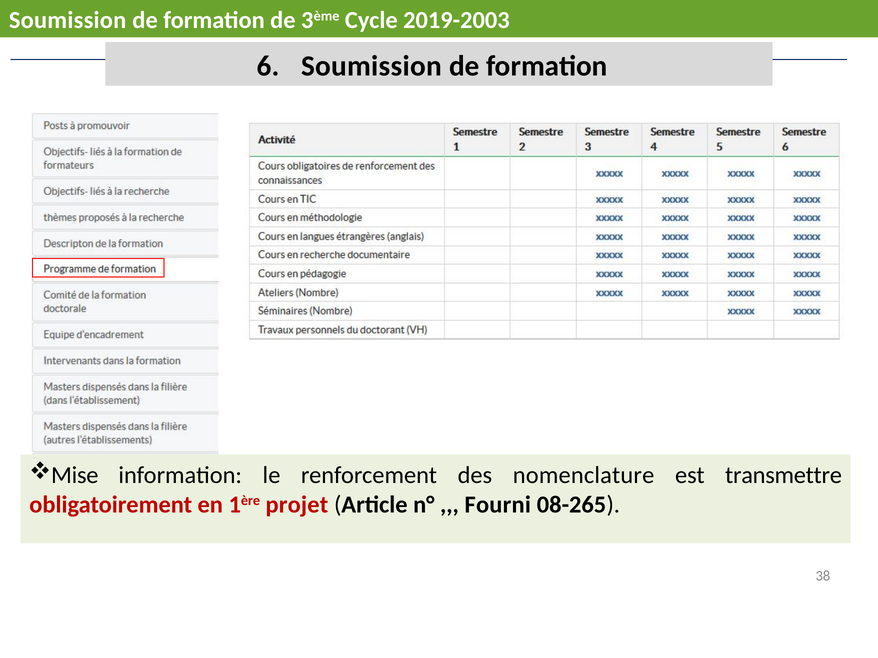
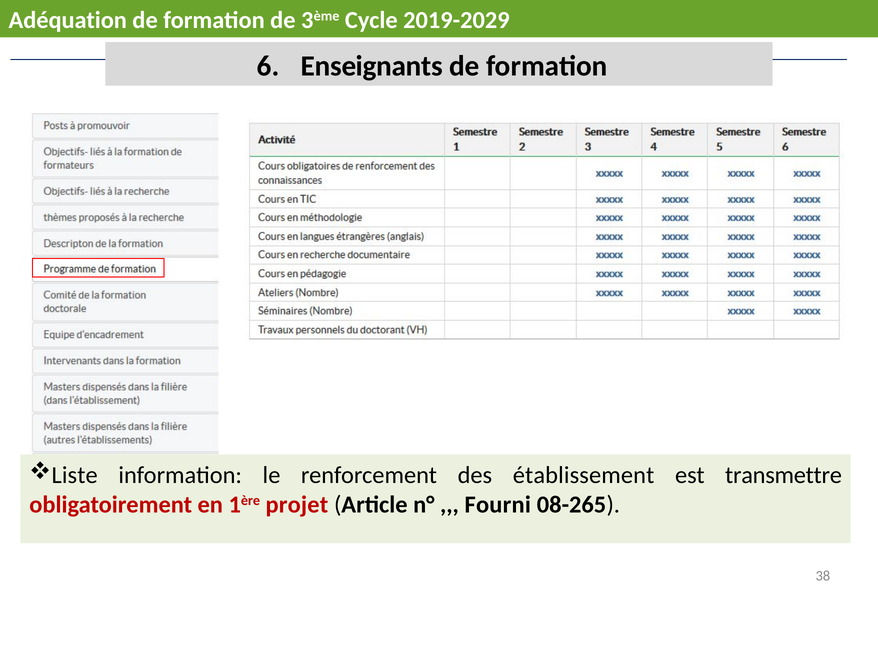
Soumission at (68, 20): Soumission -> Adéquation
2019-2003: 2019-2003 -> 2019-2029
Soumission at (372, 66): Soumission -> Enseignants
Mise: Mise -> Liste
nomenclature: nomenclature -> établissement
